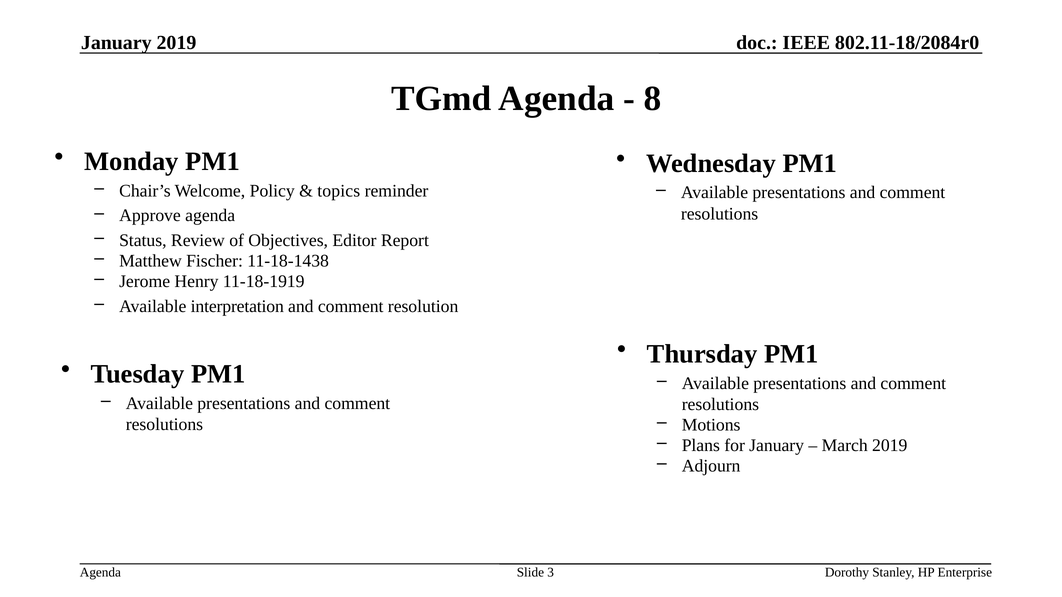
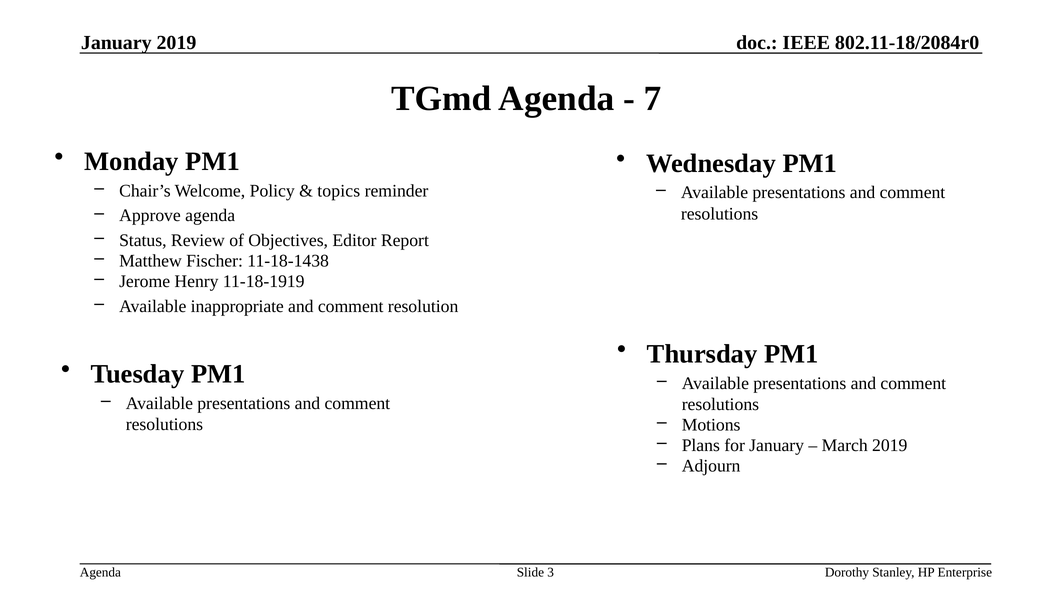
8: 8 -> 7
interpretation: interpretation -> inappropriate
